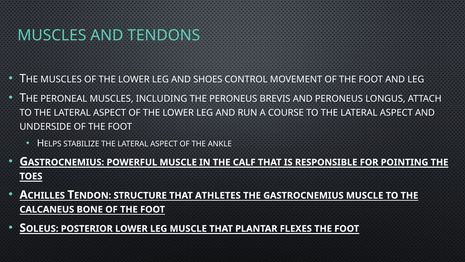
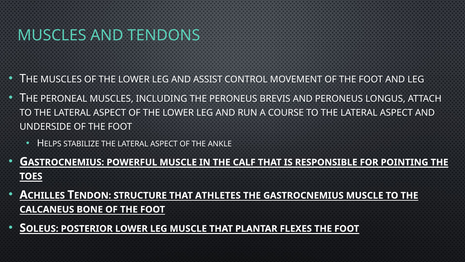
SHOES: SHOES -> ASSIST
